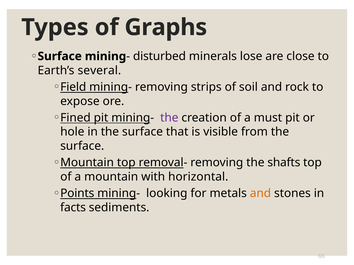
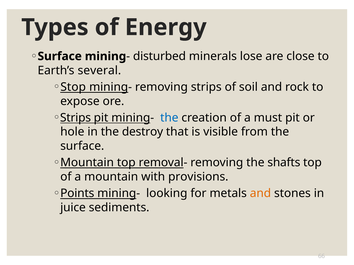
Graphs: Graphs -> Energy
Field: Field -> Stop
Fined at (75, 118): Fined -> Strips
the at (169, 118) colour: purple -> blue
in the surface: surface -> destroy
horizontal: horizontal -> provisions
facts: facts -> juice
